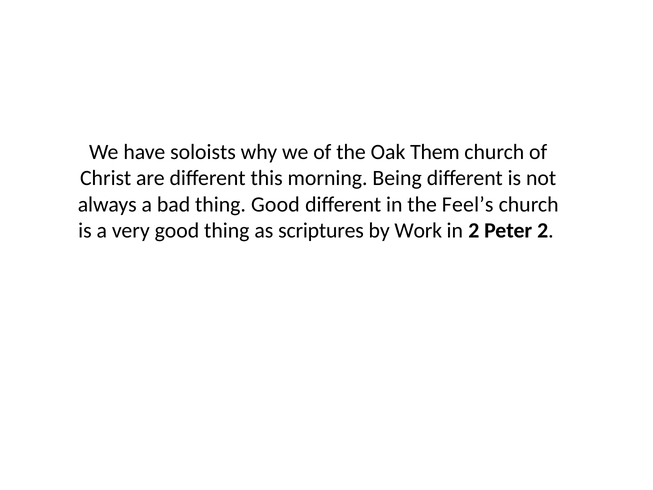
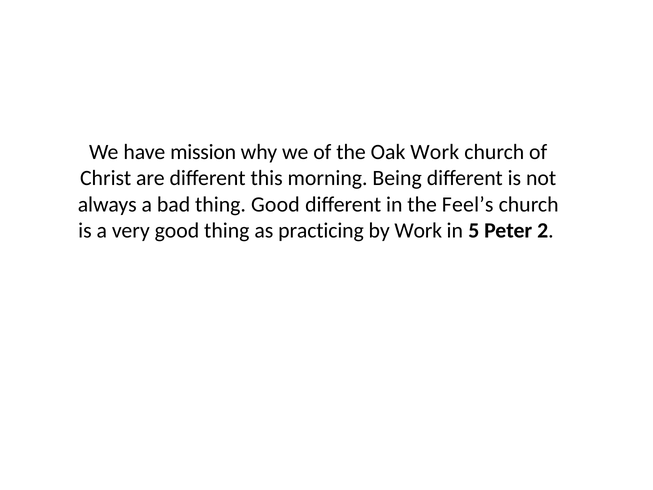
soloists: soloists -> mission
Oak Them: Them -> Work
scriptures: scriptures -> practicing
in 2: 2 -> 5
